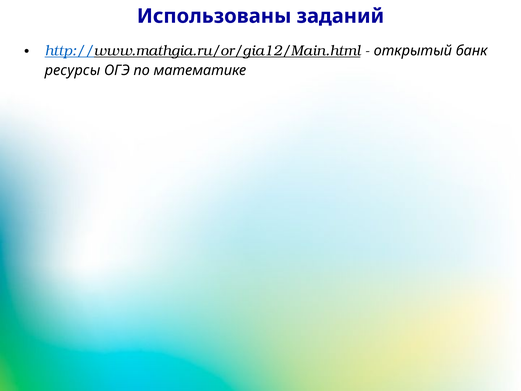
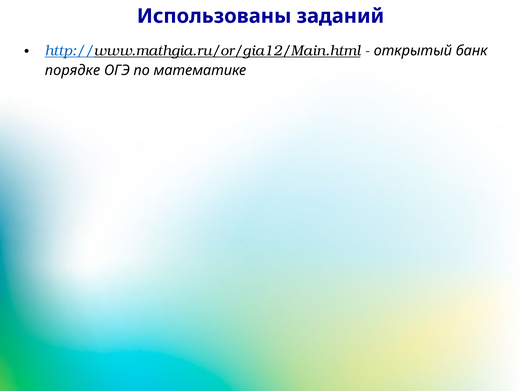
ресурсы: ресурсы -> порядке
